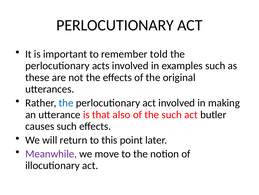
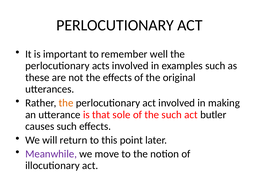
told: told -> well
the at (66, 103) colour: blue -> orange
also: also -> sole
